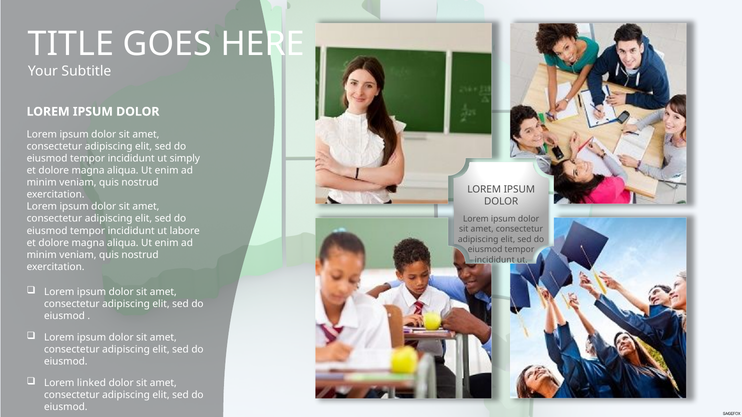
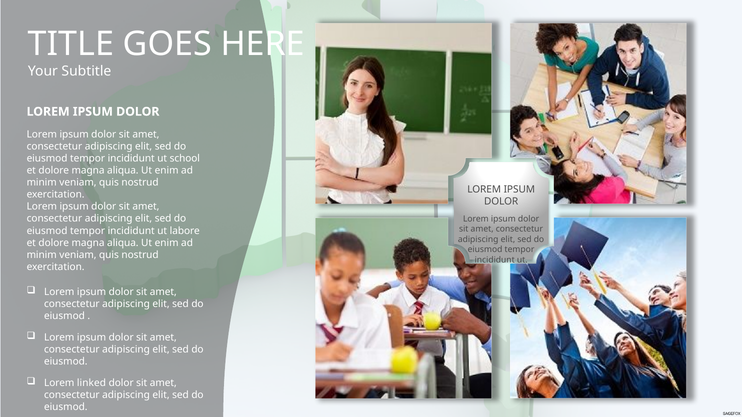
simply: simply -> school
